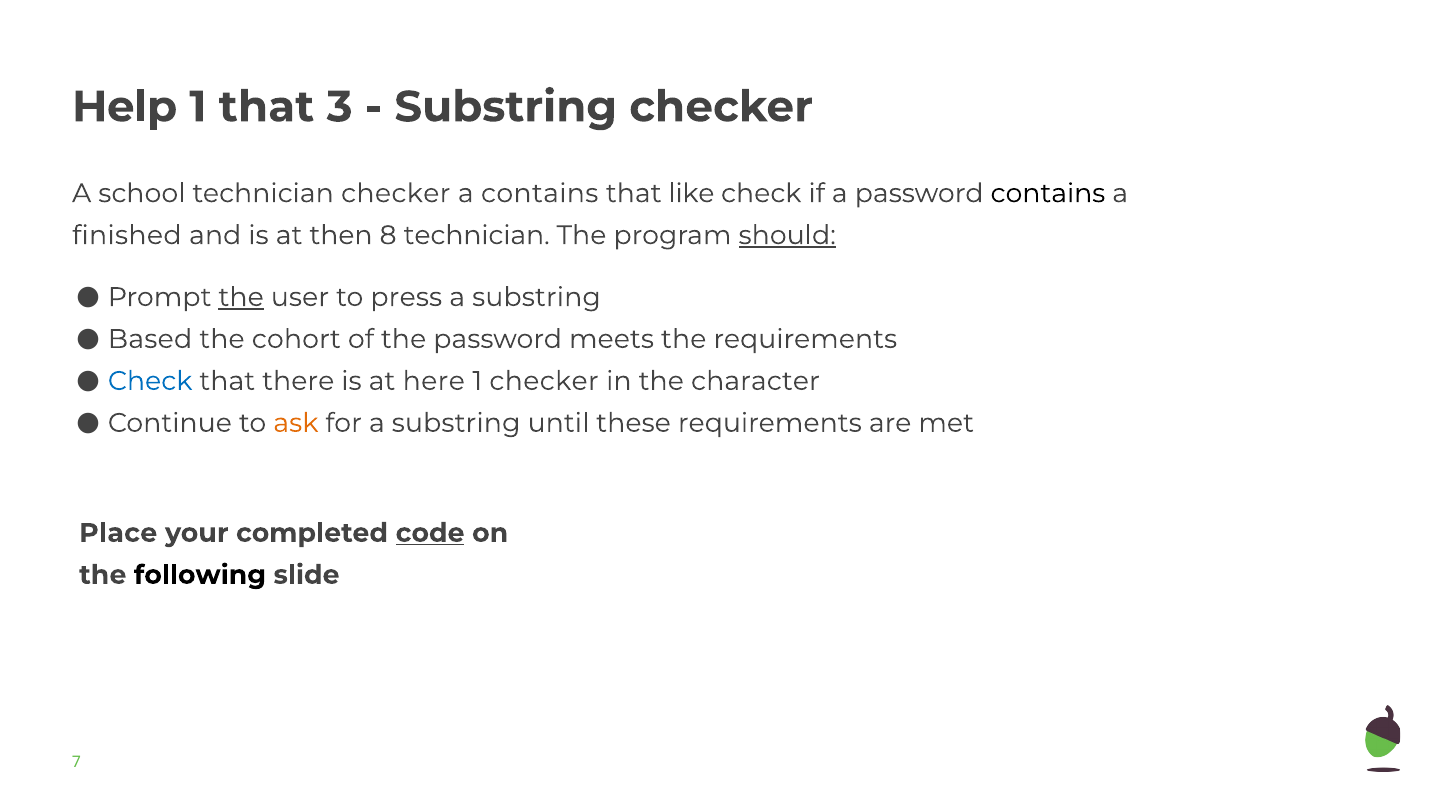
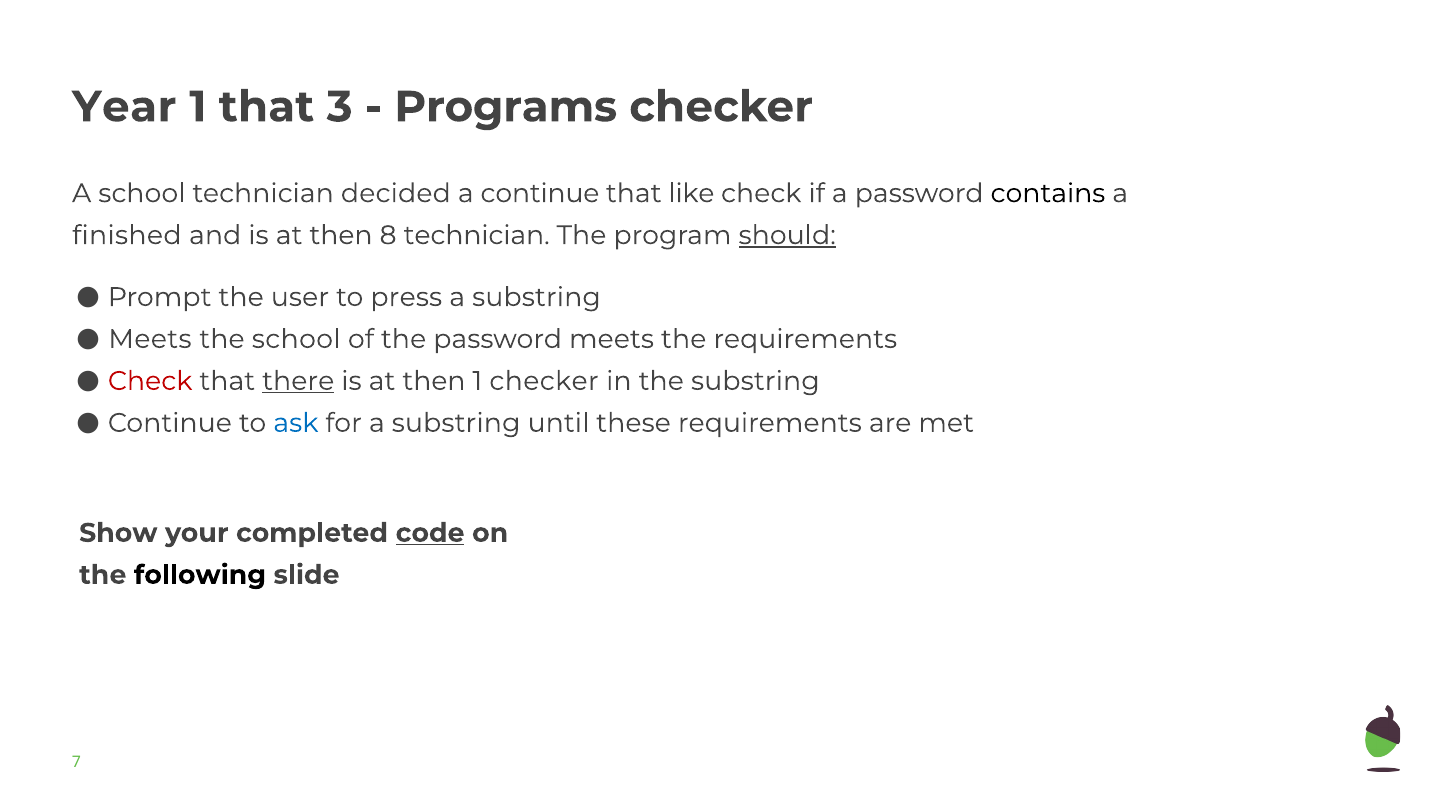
Help: Help -> Year
Substring at (506, 107): Substring -> Programs
technician checker: checker -> decided
a contains: contains -> continue
the at (241, 297) underline: present -> none
Based at (150, 339): Based -> Meets
the cohort: cohort -> school
Check at (150, 381) colour: blue -> red
there underline: none -> present
here at (434, 381): here -> then
the character: character -> substring
ask colour: orange -> blue
Place: Place -> Show
